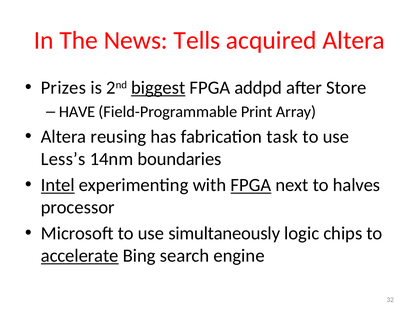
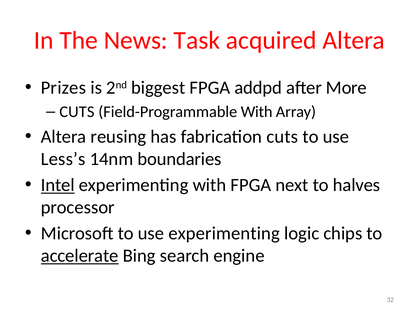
Tells: Tells -> Task
biggest underline: present -> none
Store: Store -> More
HAVE at (77, 112): HAVE -> CUTS
Field-Programmable Print: Print -> With
fabrication task: task -> cuts
FPGA at (251, 185) underline: present -> none
use simultaneously: simultaneously -> experimenting
